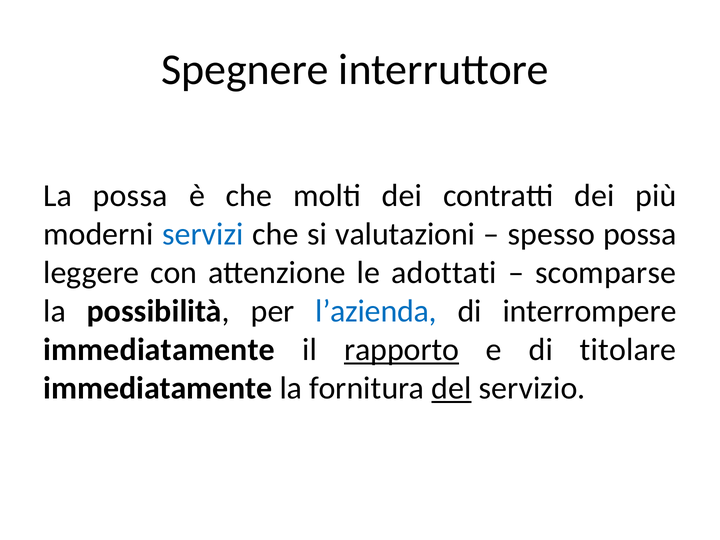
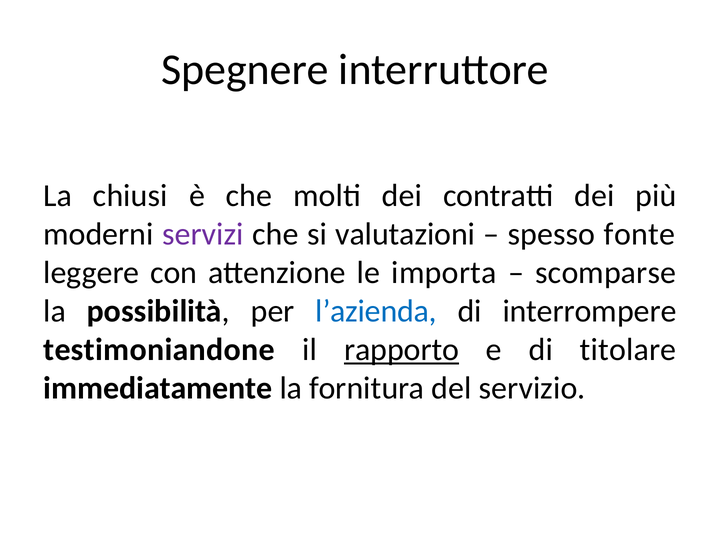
La possa: possa -> chiusi
servizi colour: blue -> purple
spesso possa: possa -> fonte
adottati: adottati -> importa
immediatamente at (159, 350): immediatamente -> testimoniandone
del underline: present -> none
